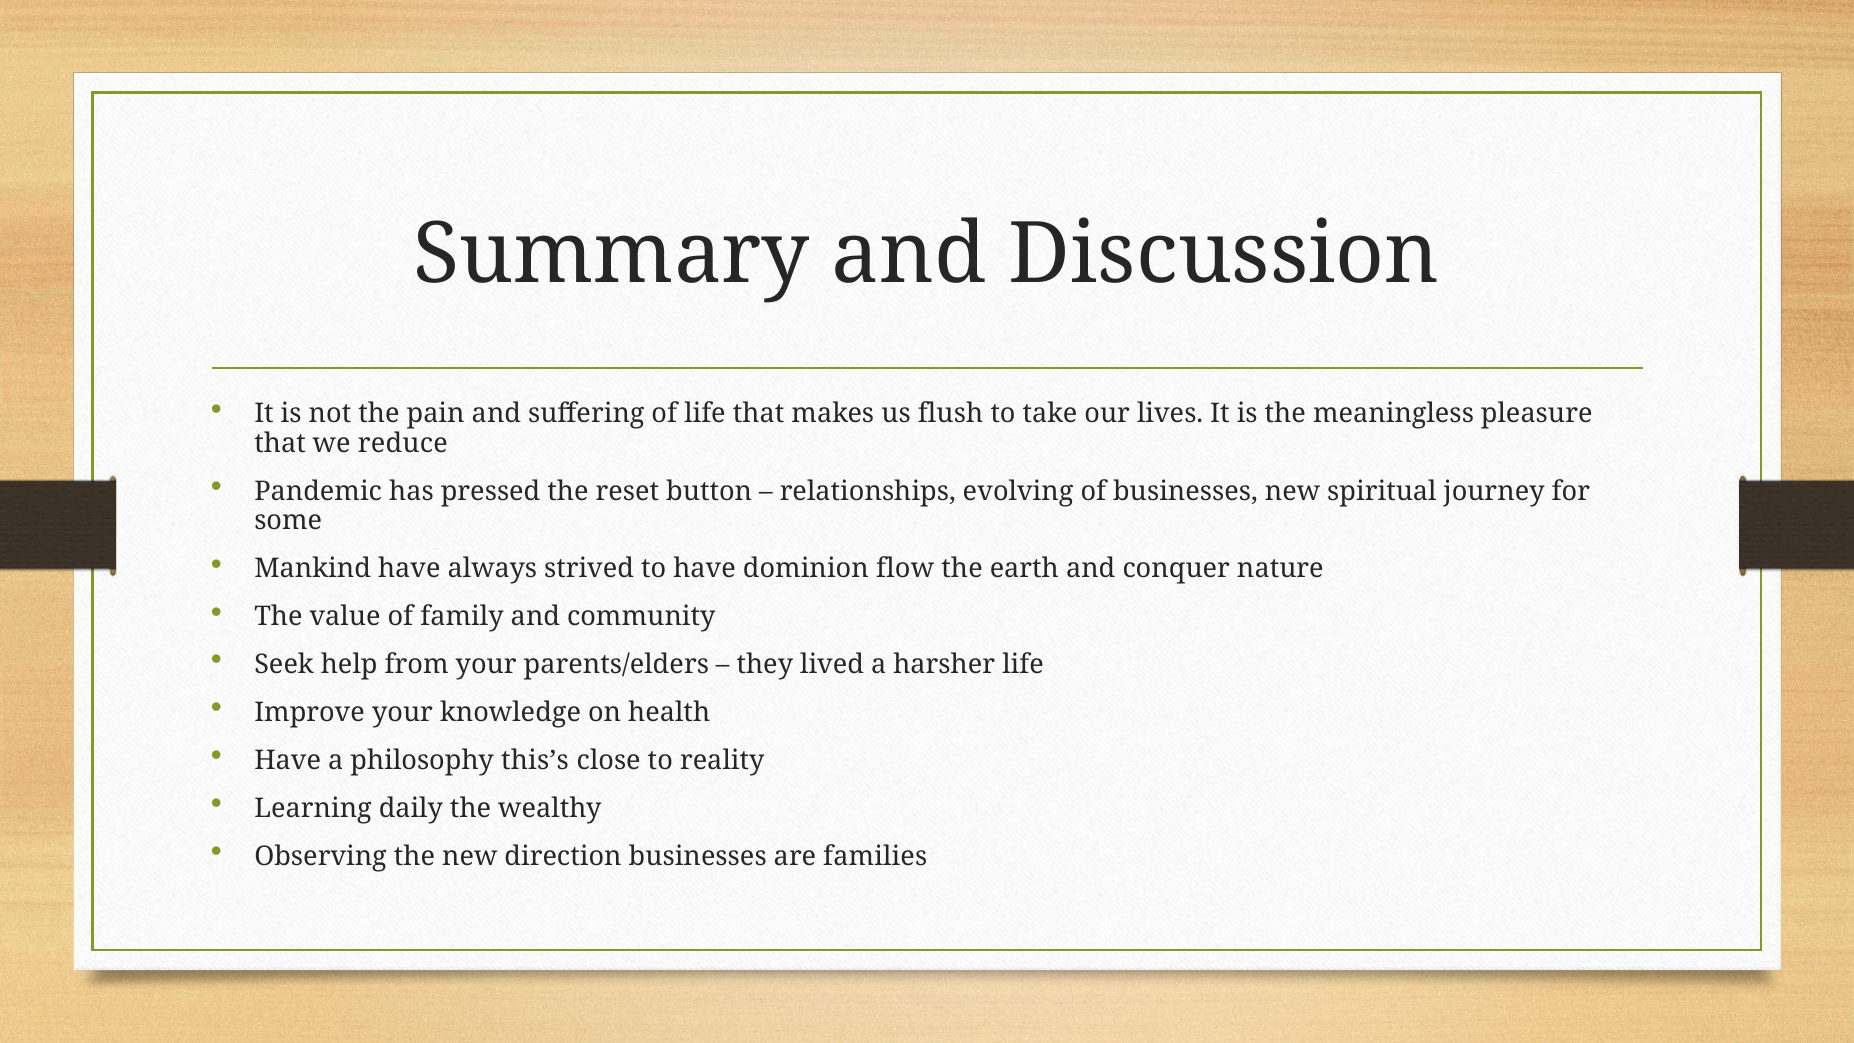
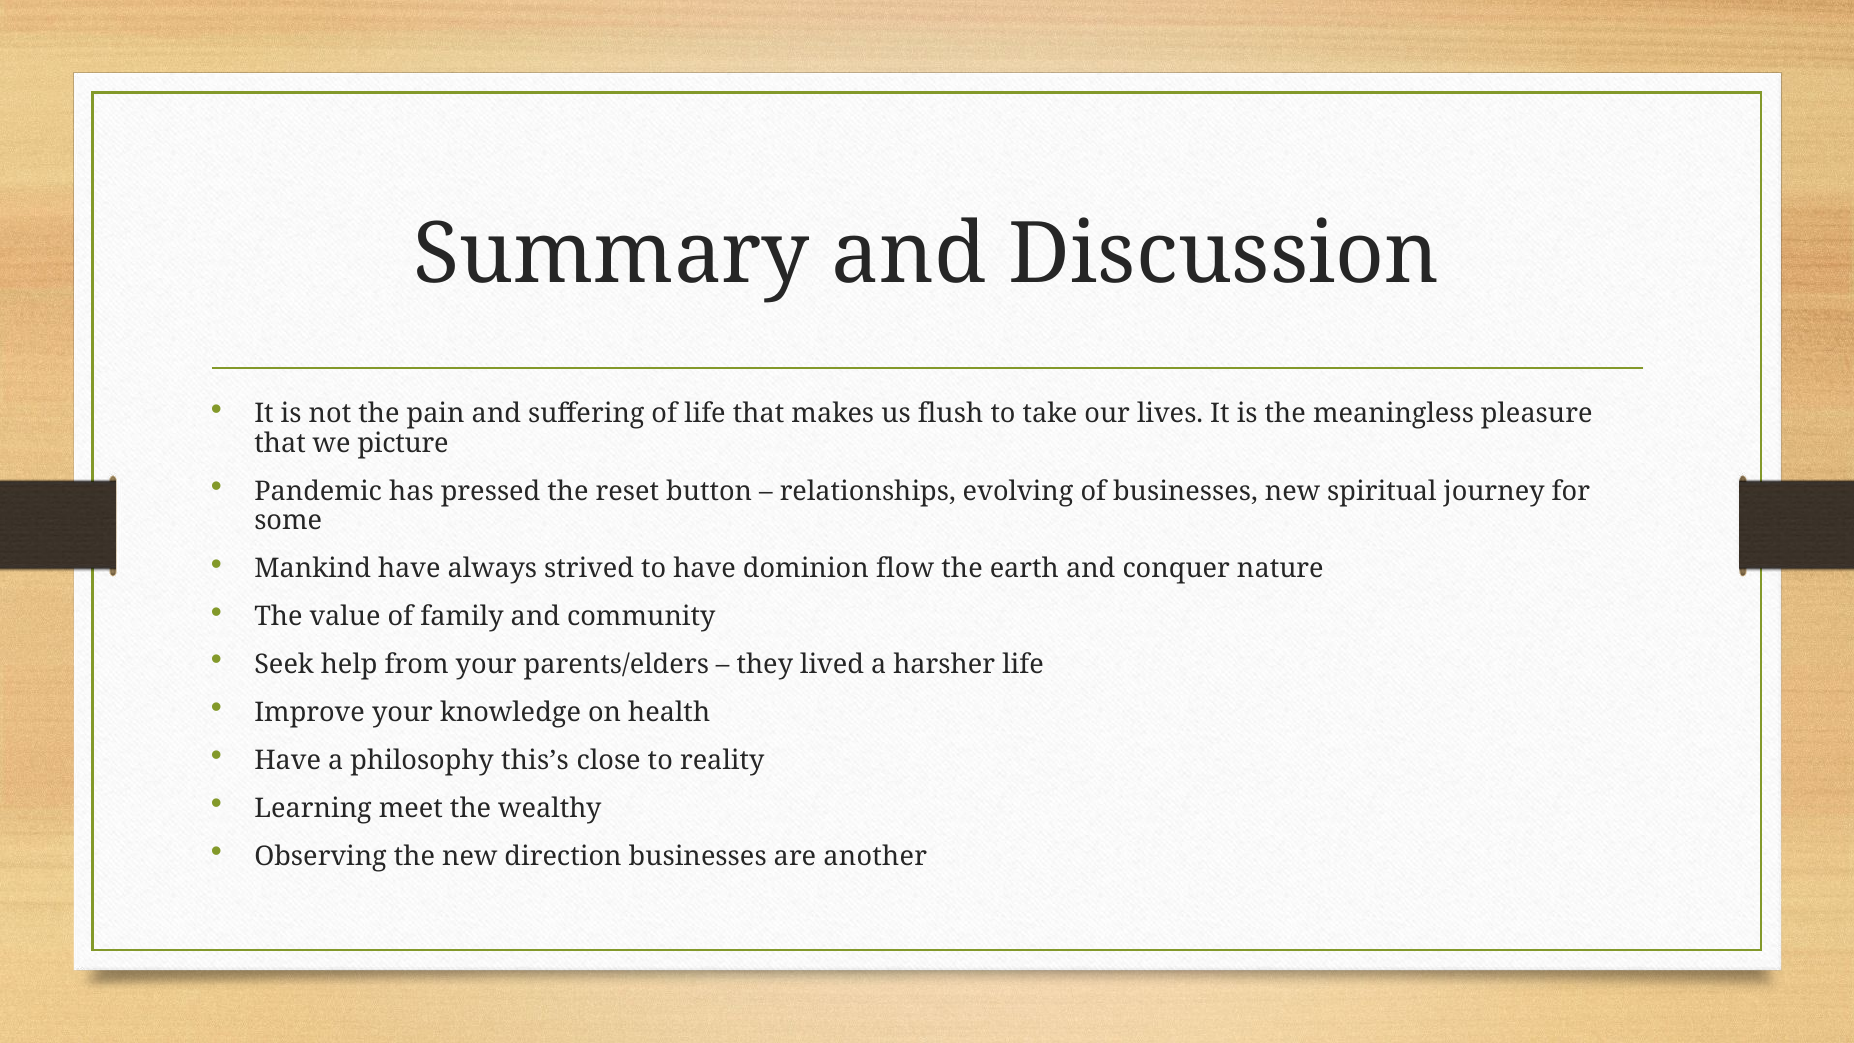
reduce: reduce -> picture
daily: daily -> meet
families: families -> another
